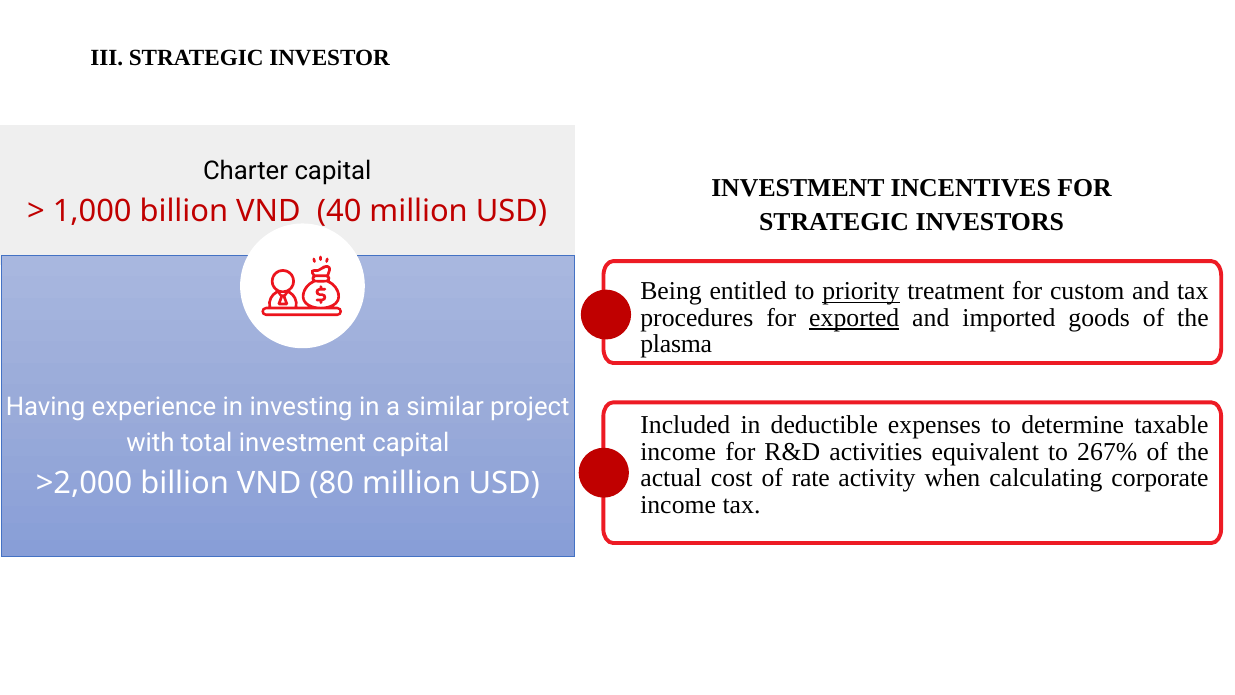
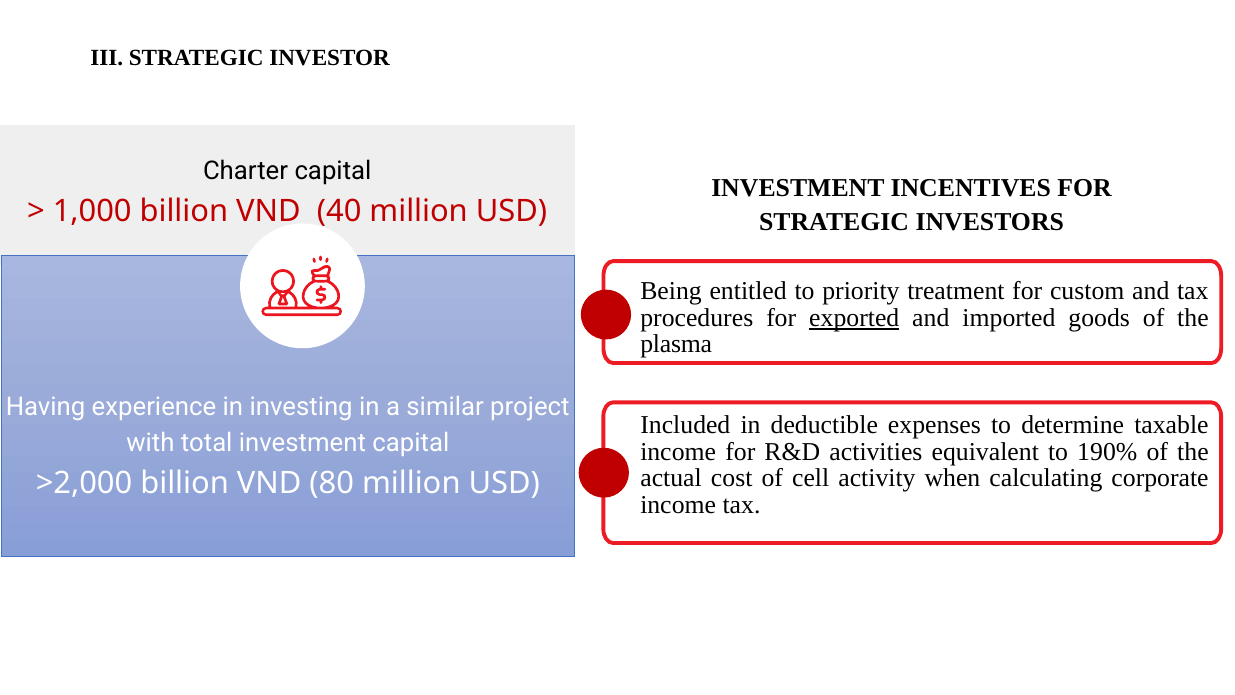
priority underline: present -> none
267%: 267% -> 190%
rate: rate -> cell
